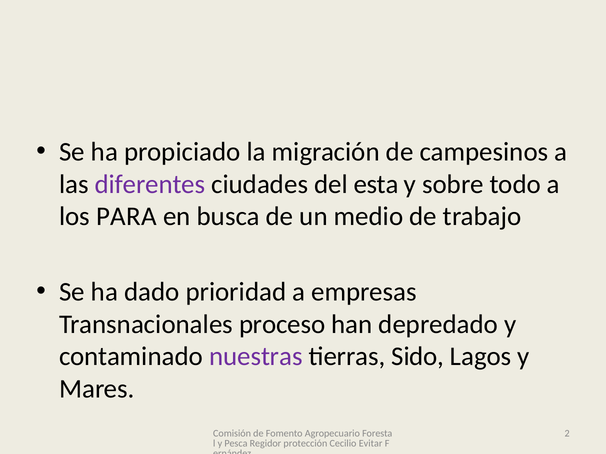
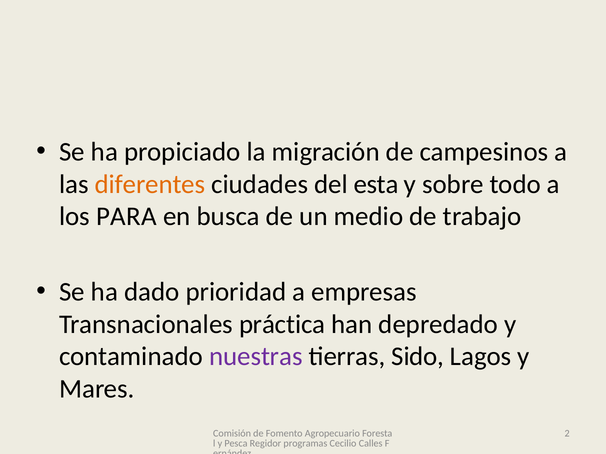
diferentes colour: purple -> orange
proceso: proceso -> práctica
protección: protección -> programas
Evitar: Evitar -> Calles
